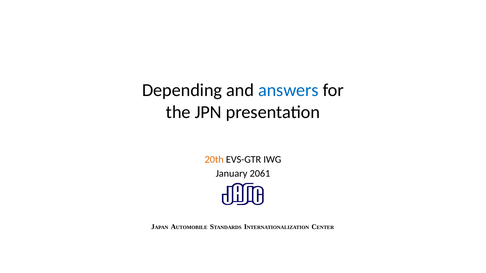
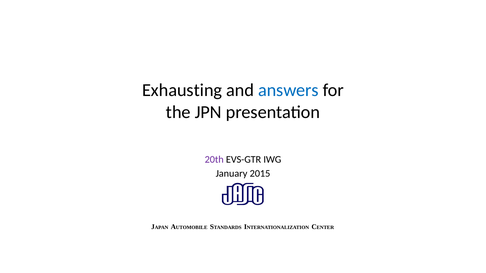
Depending: Depending -> Exhausting
20th colour: orange -> purple
2061: 2061 -> 2015
